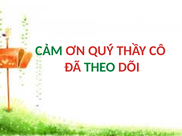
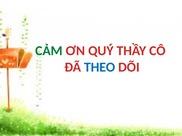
THEO colour: green -> blue
